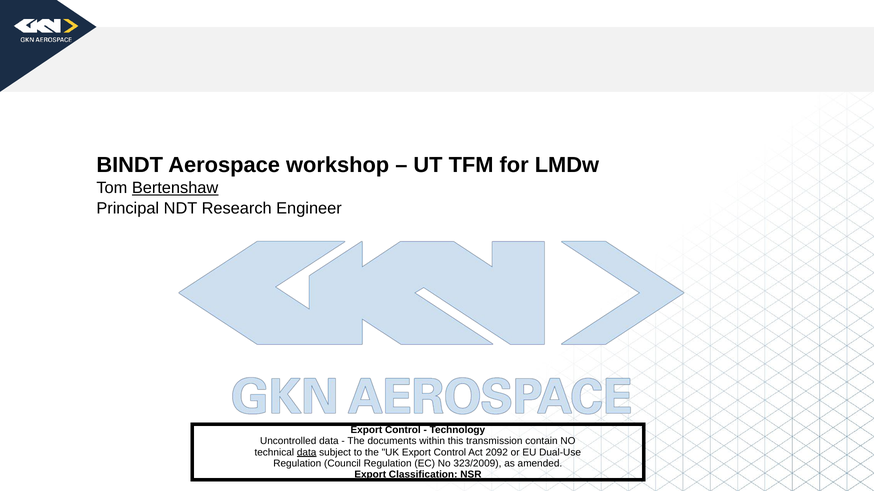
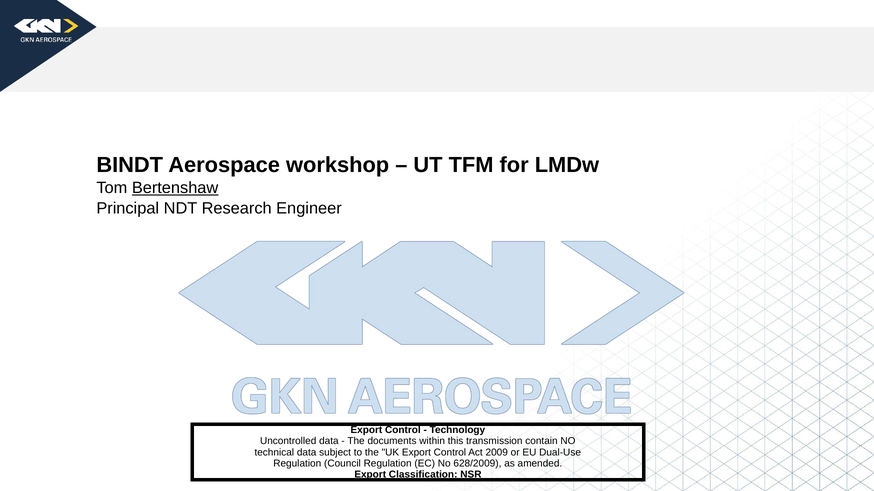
data at (307, 453) underline: present -> none
2092: 2092 -> 2009
323/2009: 323/2009 -> 628/2009
